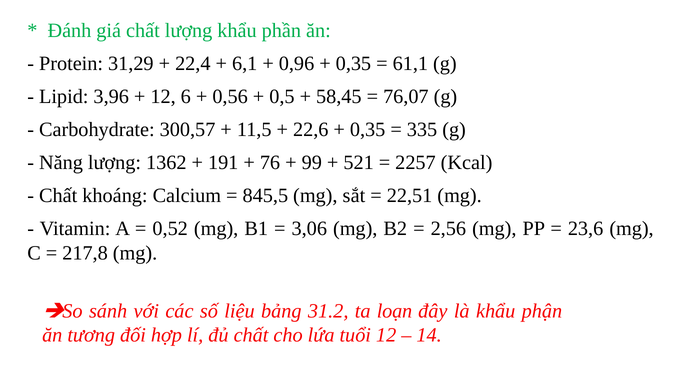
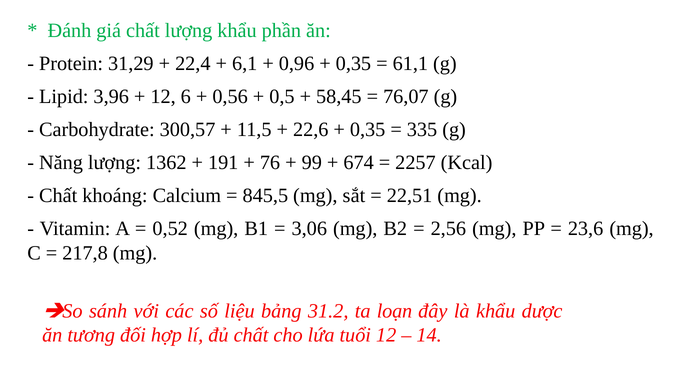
521: 521 -> 674
phận: phận -> dược
